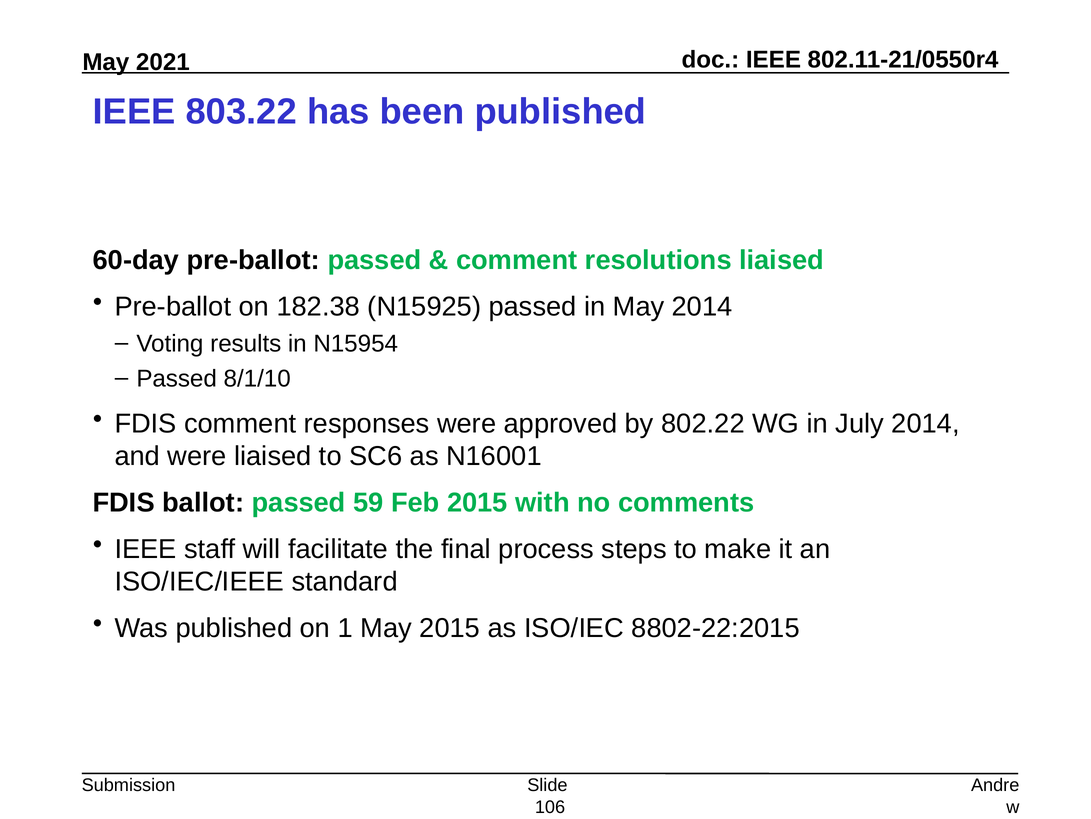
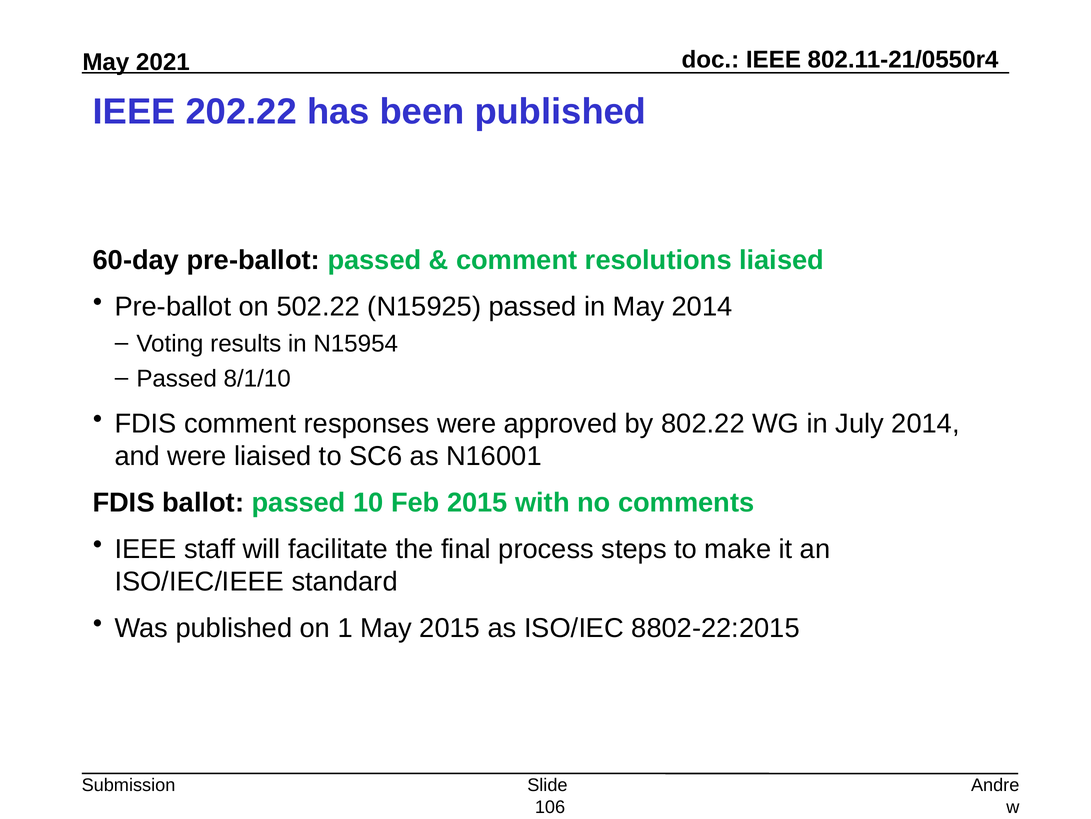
803.22: 803.22 -> 202.22
182.38: 182.38 -> 502.22
59: 59 -> 10
